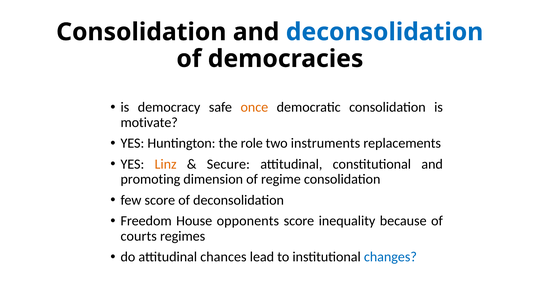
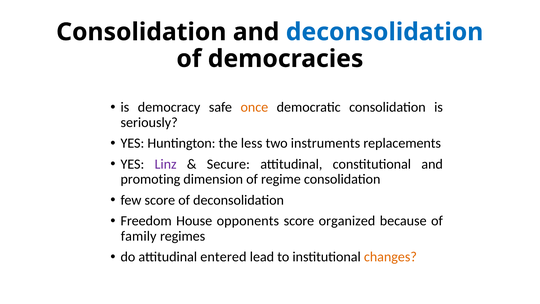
motivate: motivate -> seriously
role: role -> less
Linz colour: orange -> purple
inequality: inequality -> organized
courts: courts -> family
chances: chances -> entered
changes colour: blue -> orange
